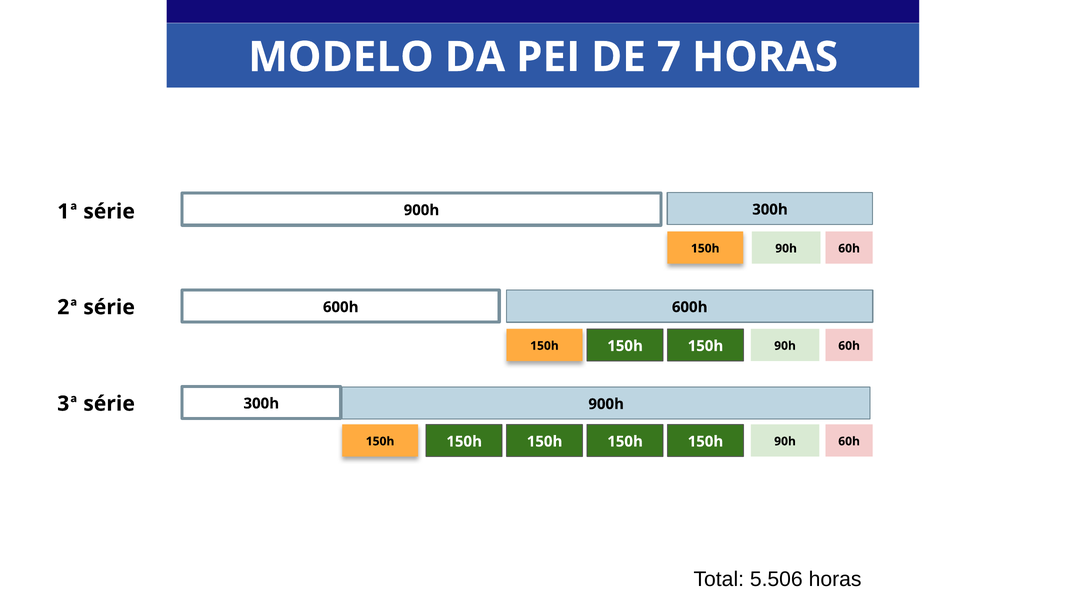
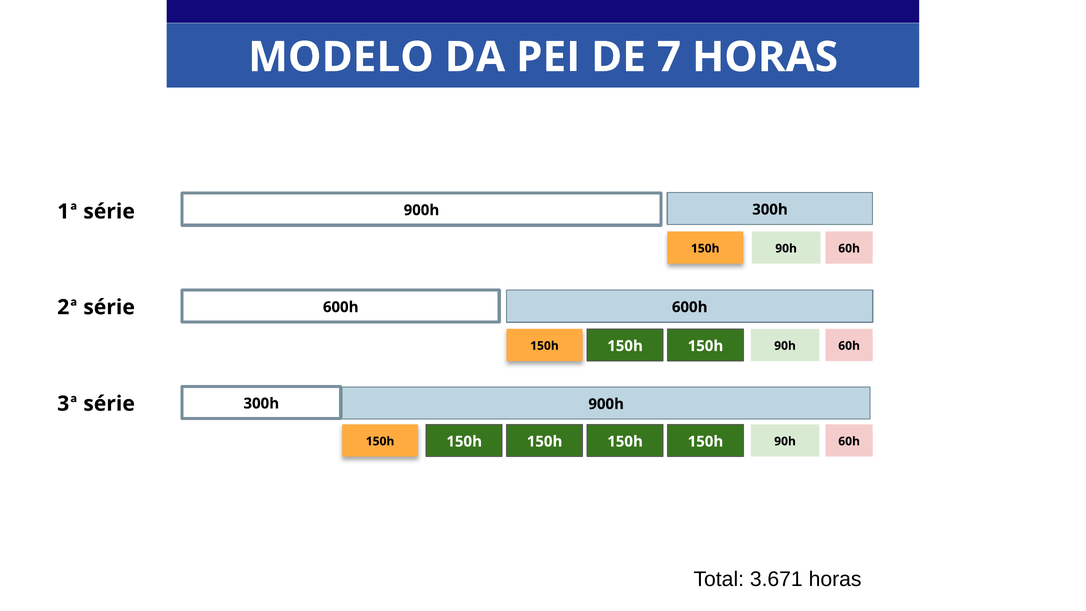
5.506: 5.506 -> 3.671
